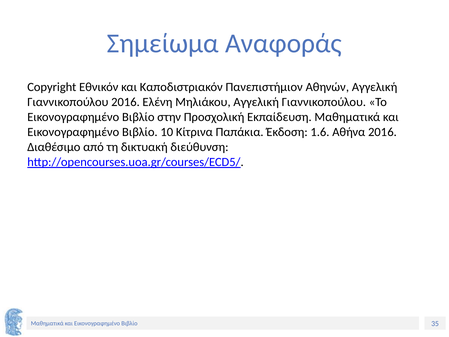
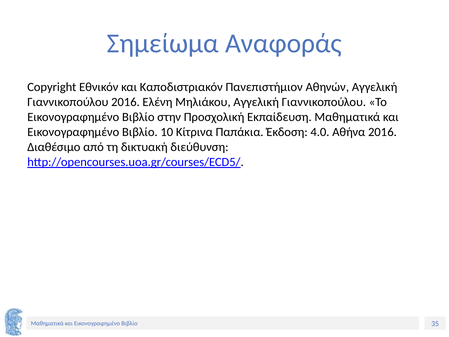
1.6: 1.6 -> 4.0
